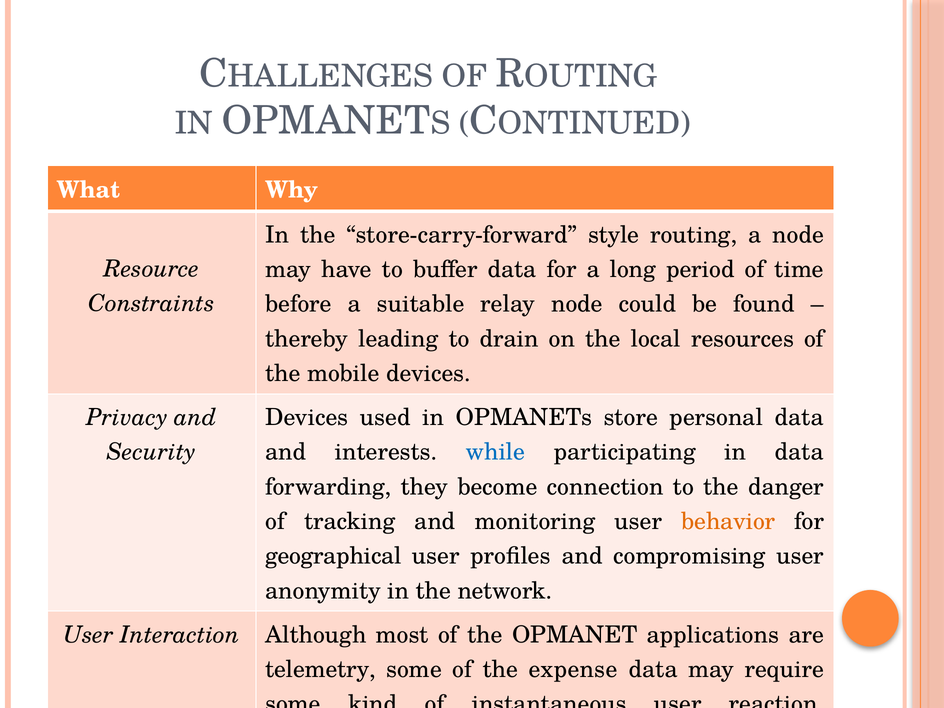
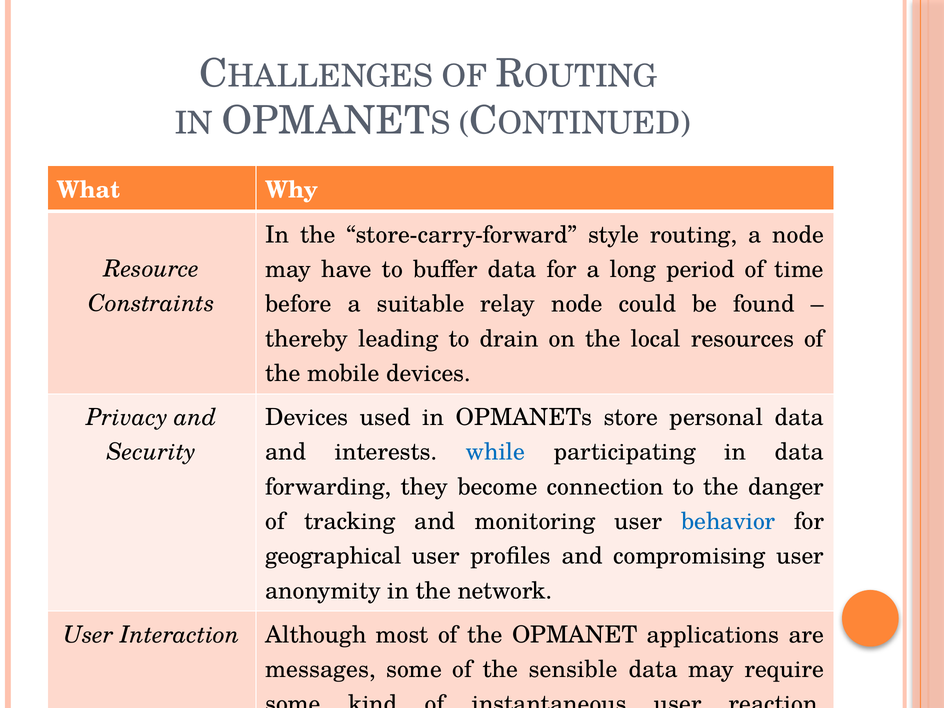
behavior colour: orange -> blue
telemetry: telemetry -> messages
expense: expense -> sensible
